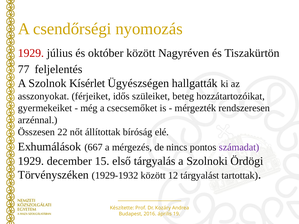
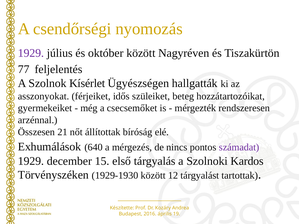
1929 at (31, 53) colour: red -> purple
22: 22 -> 21
667: 667 -> 640
Ördögi: Ördögi -> Kardos
1929-1932: 1929-1932 -> 1929-1930
